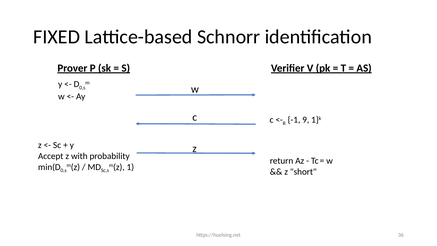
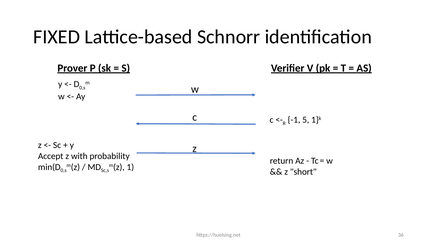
9: 9 -> 5
